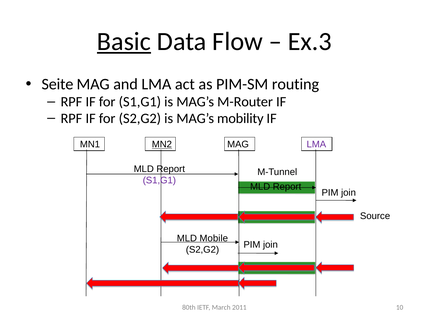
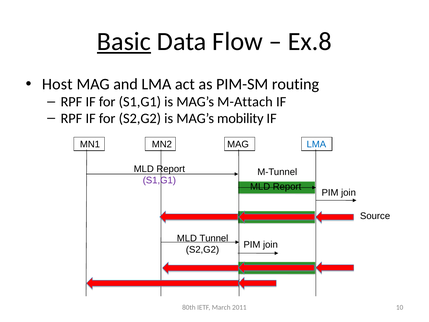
Ex.3: Ex.3 -> Ex.8
Seite: Seite -> Host
M-Router: M-Router -> M-Attach
MN2 underline: present -> none
LMA at (316, 144) colour: purple -> blue
Mobile: Mobile -> Tunnel
